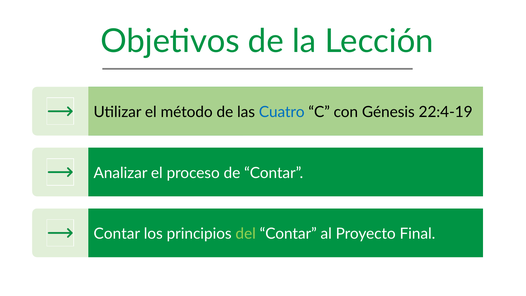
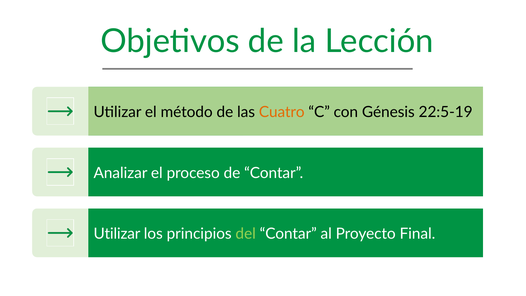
Cuatro colour: blue -> orange
22:4-19: 22:4-19 -> 22:5-19
Contar at (117, 234): Contar -> Utilizar
